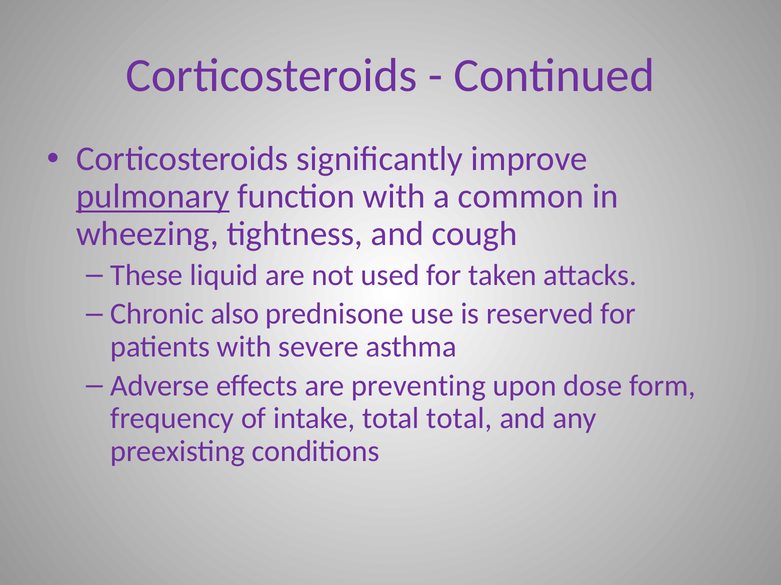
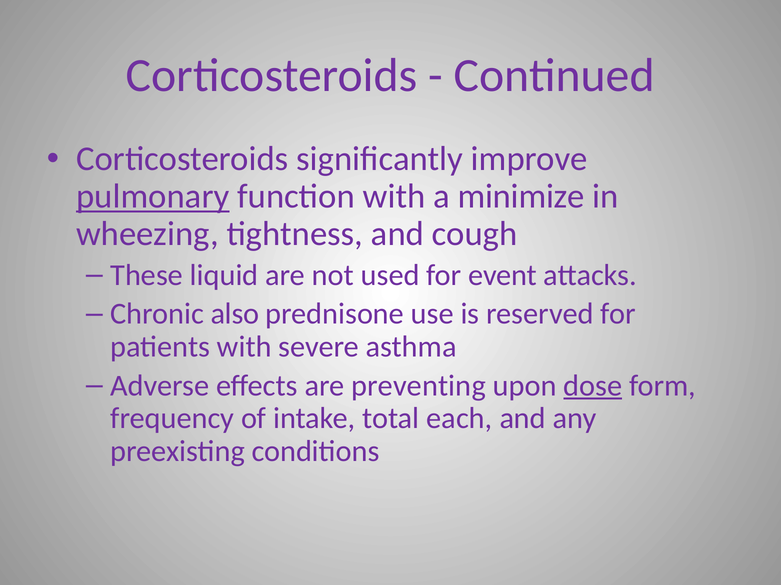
common: common -> minimize
taken: taken -> event
dose underline: none -> present
total total: total -> each
